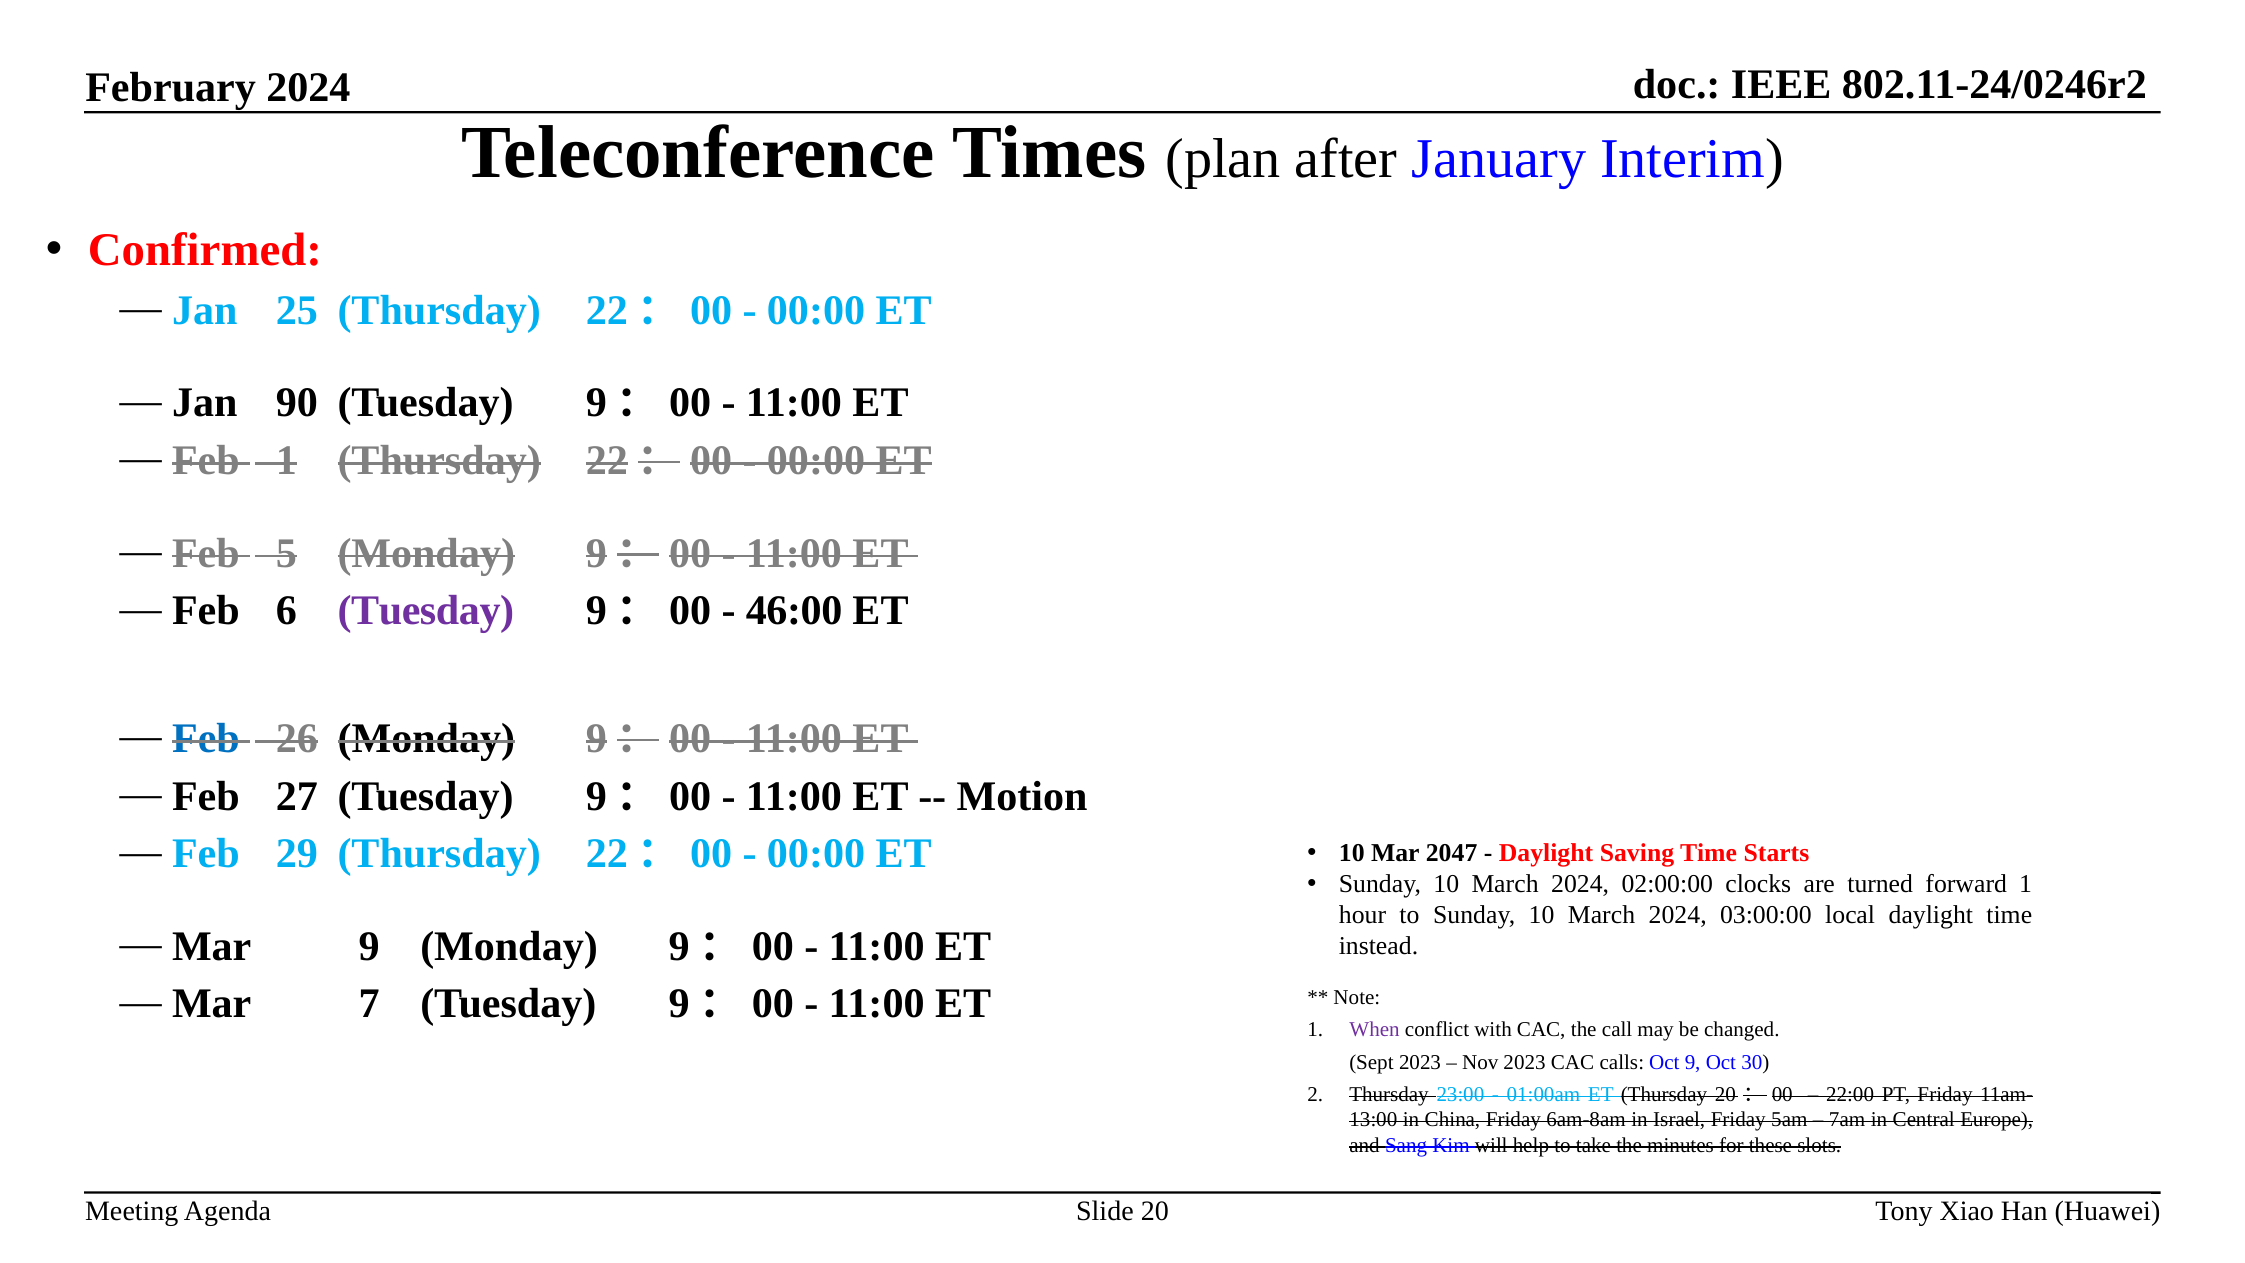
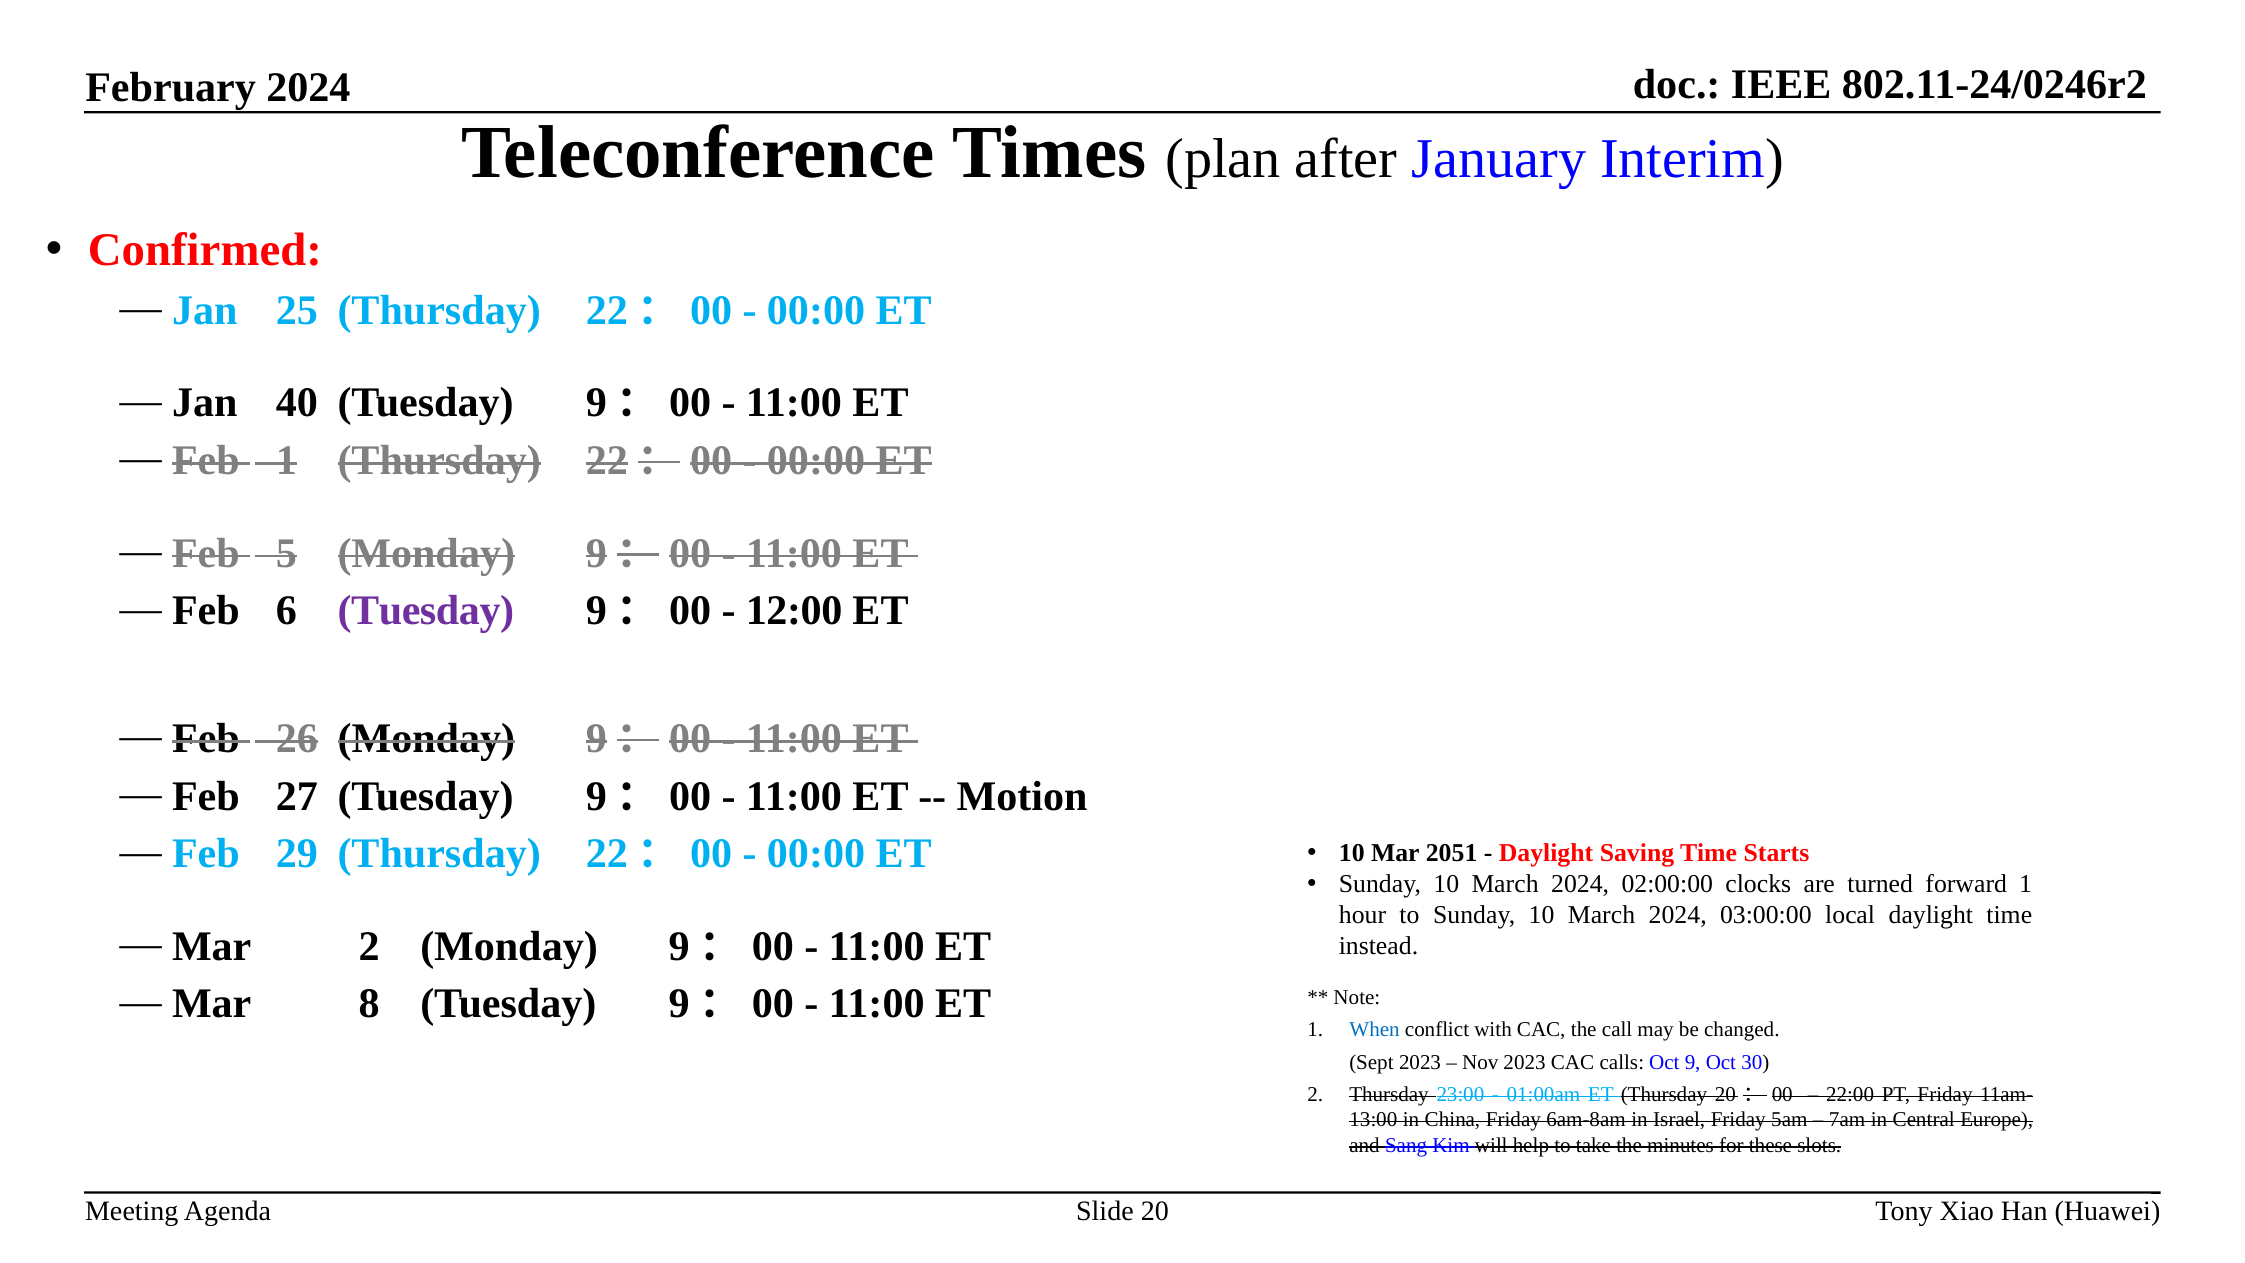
90: 90 -> 40
46:00: 46:00 -> 12:00
Feb at (206, 739) colour: blue -> black
2047: 2047 -> 2051
Mar 9: 9 -> 2
7: 7 -> 8
When colour: purple -> blue
